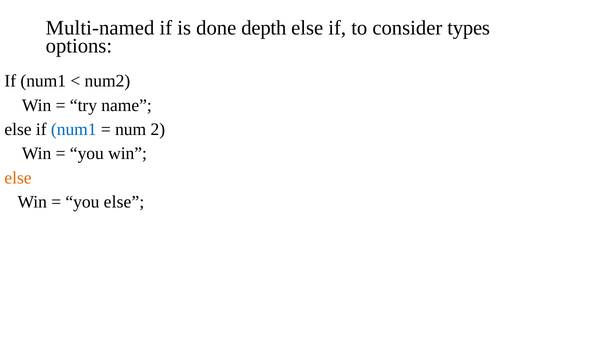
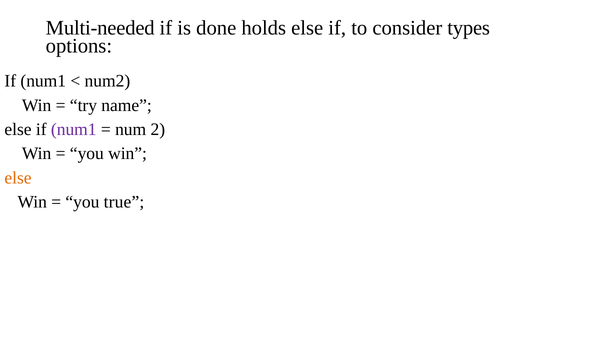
Multi-named: Multi-named -> Multi-needed
depth: depth -> holds
num1 at (74, 129) colour: blue -> purple
you else: else -> true
